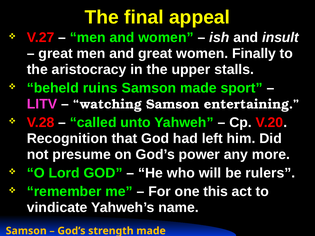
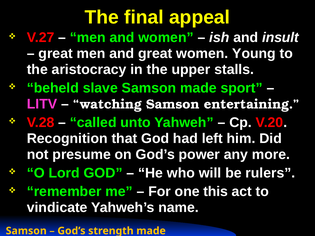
Finally: Finally -> Young
ruins: ruins -> slave
